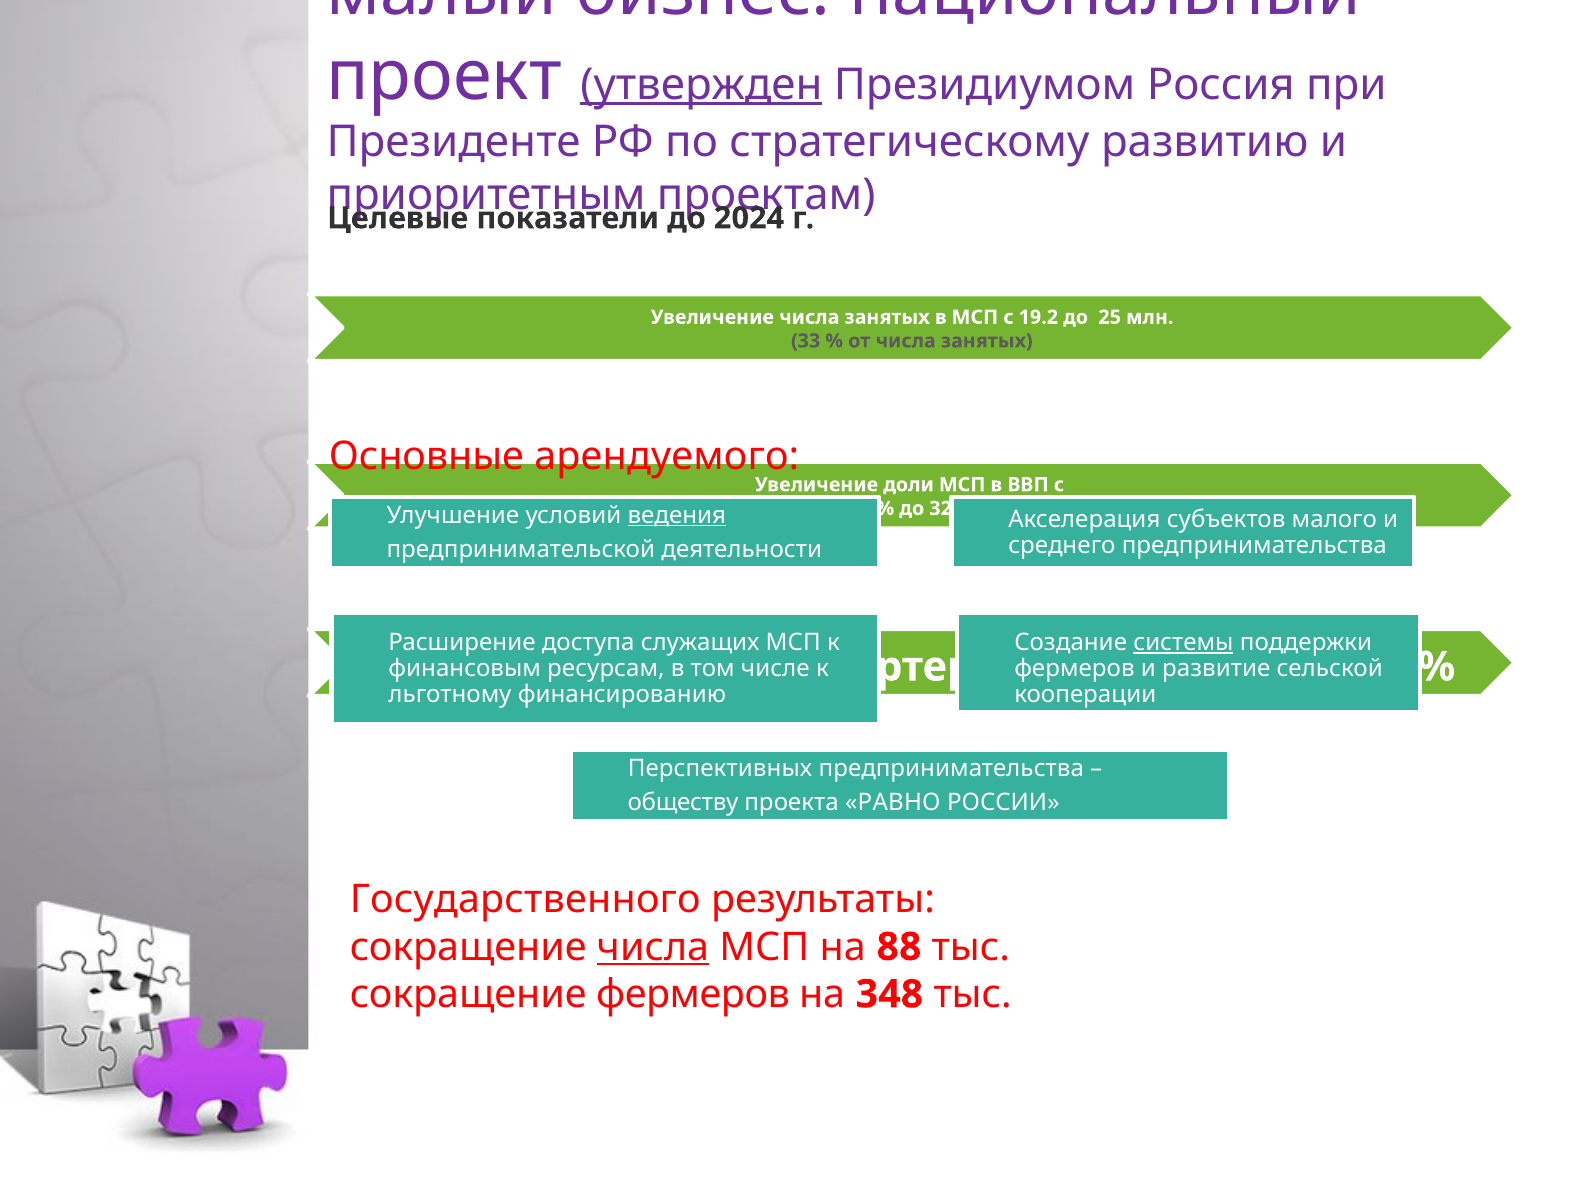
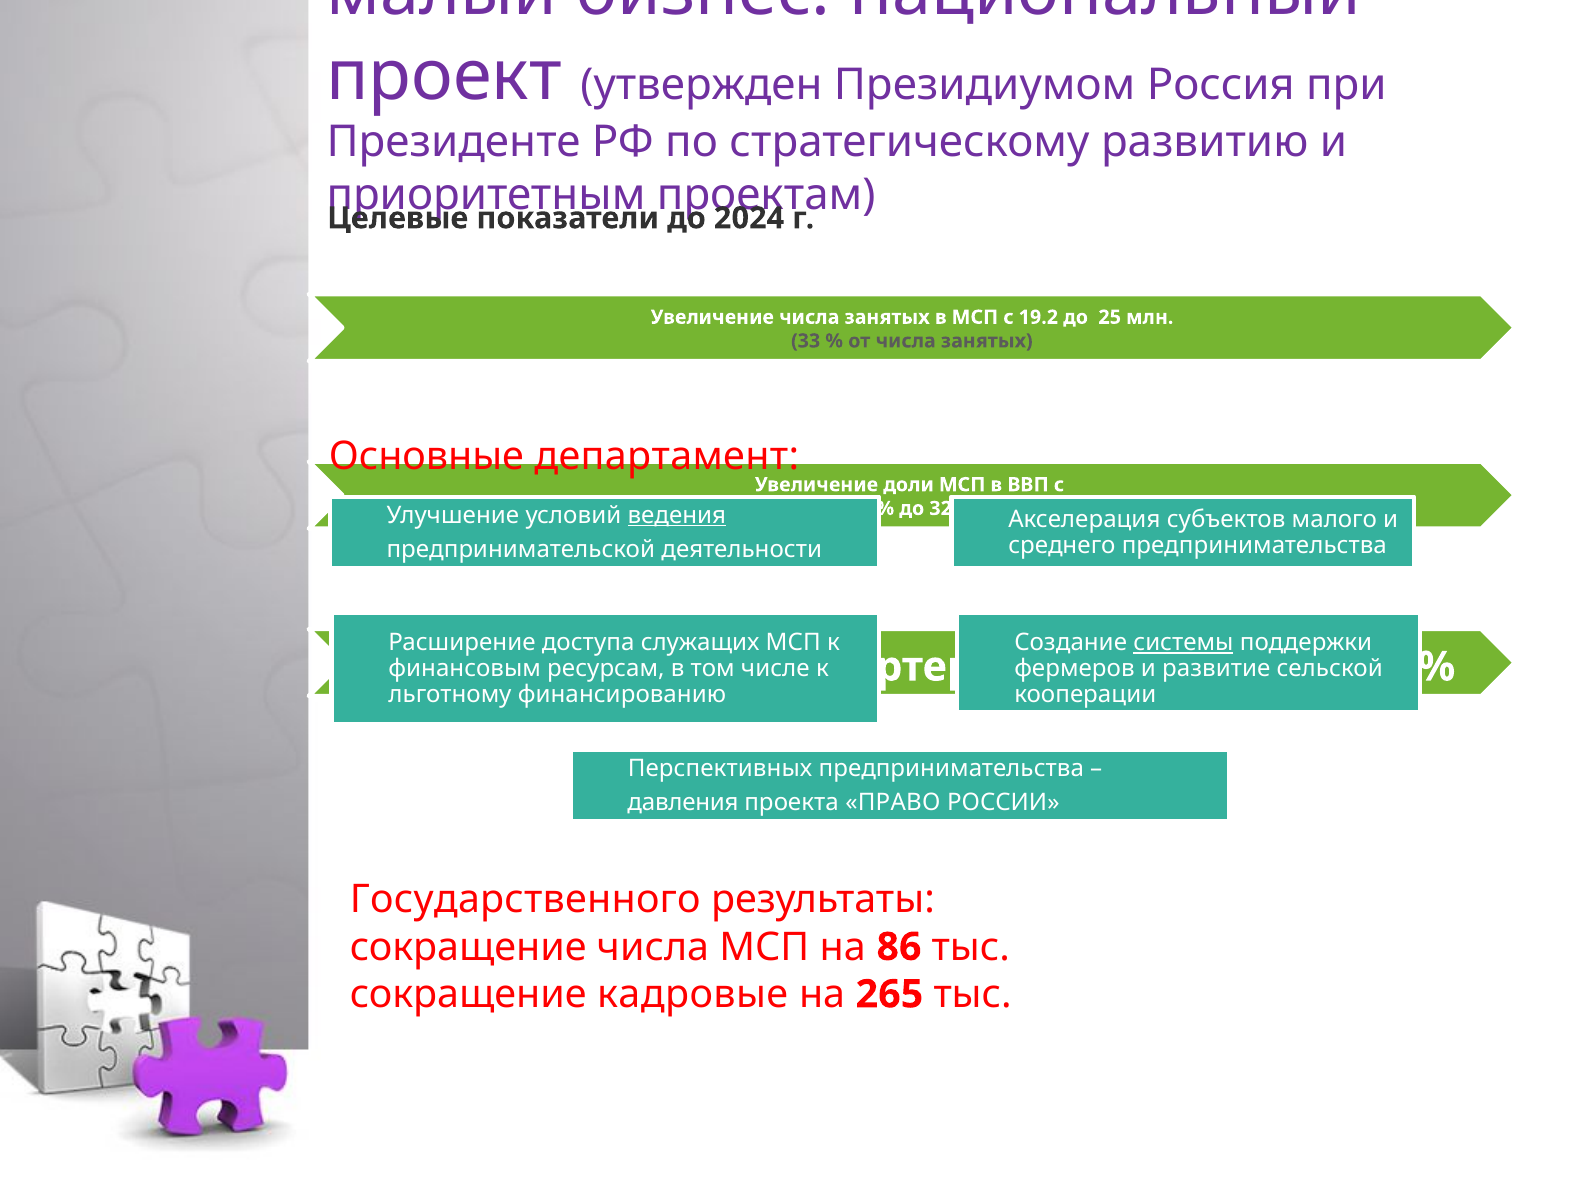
утвержден underline: present -> none
арендуемого: арендуемого -> департамент
обществу: обществу -> давления
РАВНО: РАВНО -> ПРАВО
числа at (653, 947) underline: present -> none
88: 88 -> 86
сокращение фермеров: фермеров -> кадровые
348: 348 -> 265
